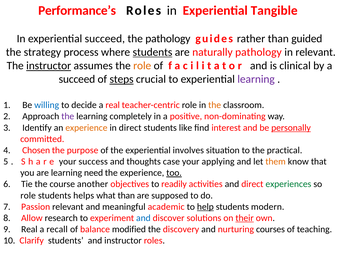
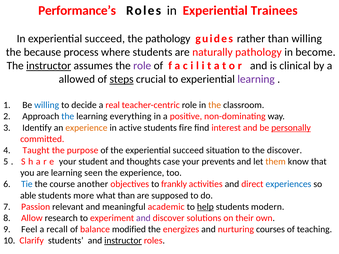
Tangible: Tangible -> Trainees
than guided: guided -> willing
strategy: strategy -> because
students at (152, 52) underline: present -> none
in relevant: relevant -> become
role at (142, 66) colour: orange -> purple
succeed at (77, 79): succeed -> allowed
the at (68, 116) colour: purple -> blue
completely: completely -> everything
in direct: direct -> active
like: like -> fire
Chosen: Chosen -> Taught
the experiential involves: involves -> succeed
the practical: practical -> discover
success: success -> student
applying: applying -> prevents
need: need -> seen
too underline: present -> none
Tie colour: black -> blue
readily: readily -> frankly
experiences colour: green -> blue
role at (28, 196): role -> able
helps: helps -> more
and at (143, 218) colour: blue -> purple
their underline: present -> none
9 Real: Real -> Feel
discovery: discovery -> energizes
instructor at (123, 241) underline: none -> present
